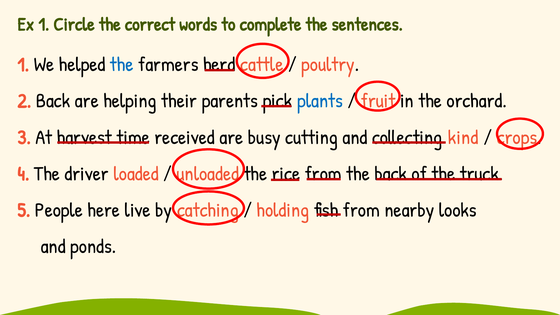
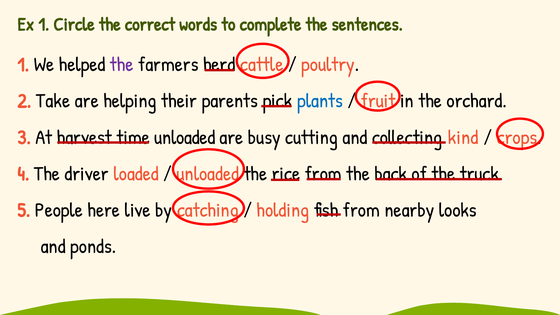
the at (122, 65) colour: blue -> purple
2 Back: Back -> Take
received at (185, 137): received -> unloaded
